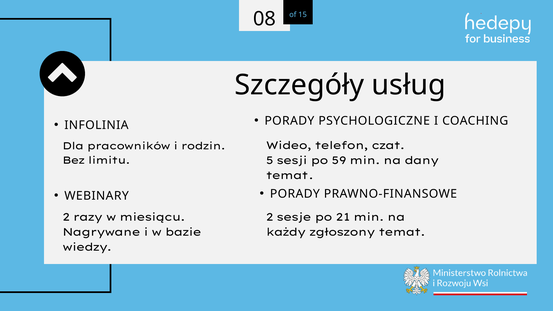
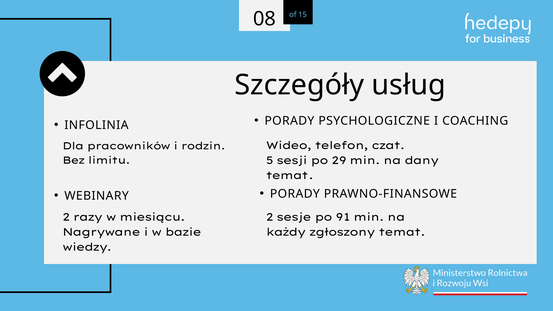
59: 59 -> 29
21: 21 -> 91
